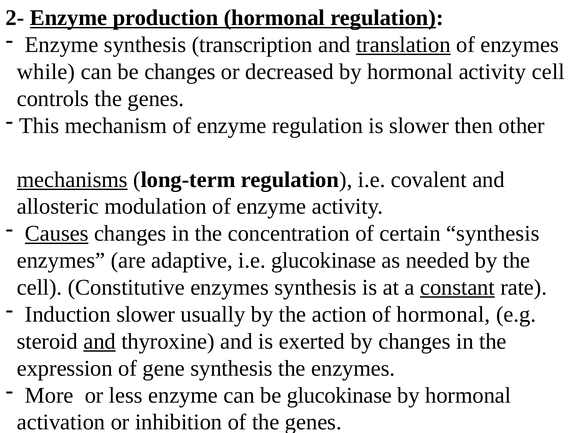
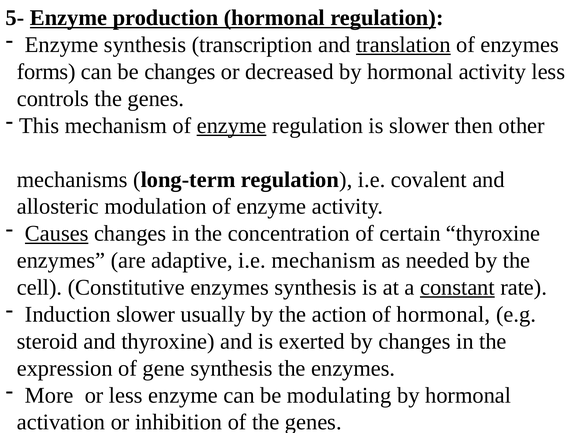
2-: 2- -> 5-
while: while -> forms
activity cell: cell -> less
enzyme at (232, 126) underline: none -> present
mechanisms underline: present -> none
certain synthesis: synthesis -> thyroxine
i.e glucokinase: glucokinase -> mechanism
and at (100, 342) underline: present -> none
be glucokinase: glucokinase -> modulating
